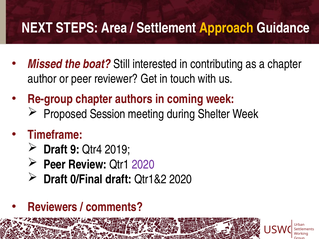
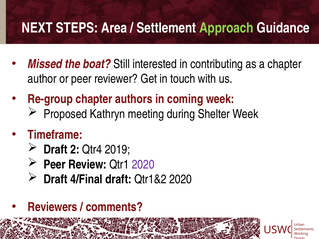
Approach colour: yellow -> light green
Session: Session -> Kathryn
9: 9 -> 2
0/Final: 0/Final -> 4/Final
